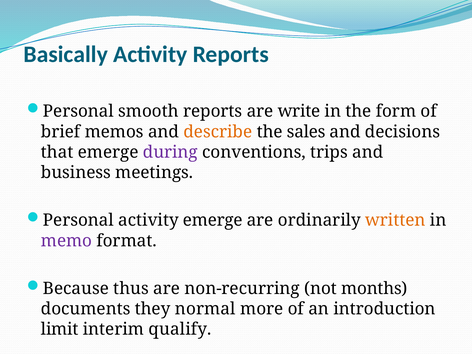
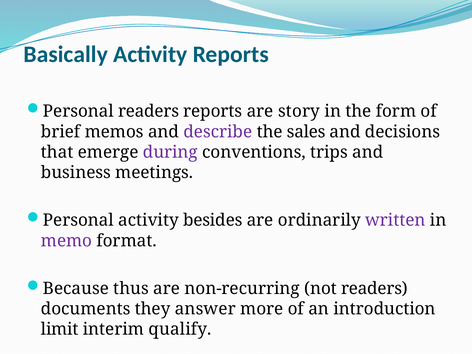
Personal smooth: smooth -> readers
write: write -> story
describe colour: orange -> purple
activity emerge: emerge -> besides
written colour: orange -> purple
not months: months -> readers
normal: normal -> answer
